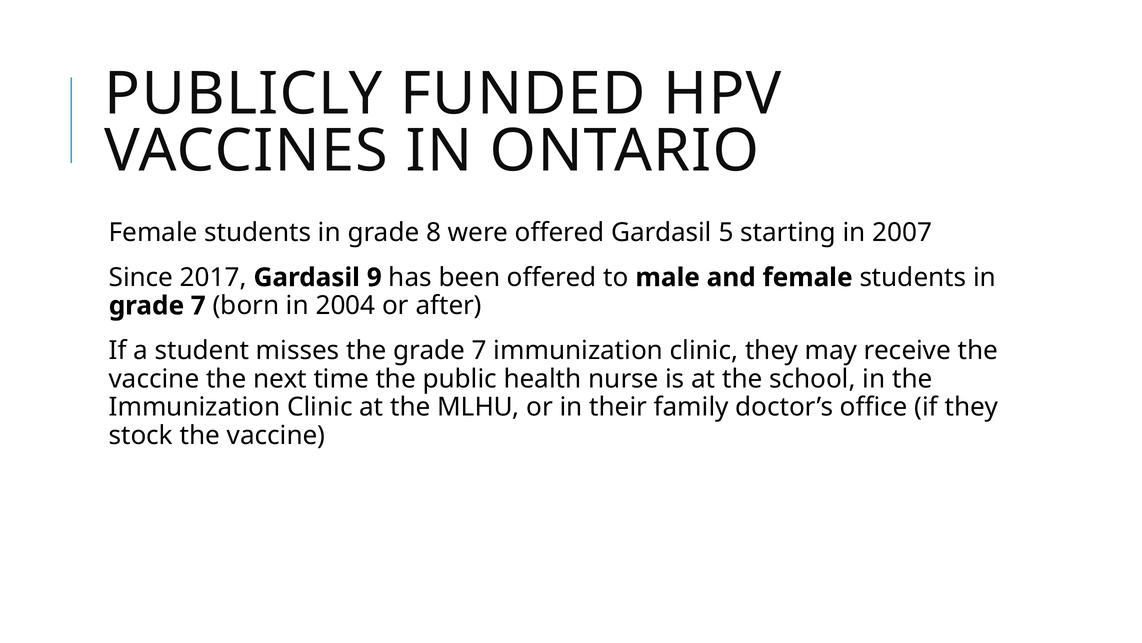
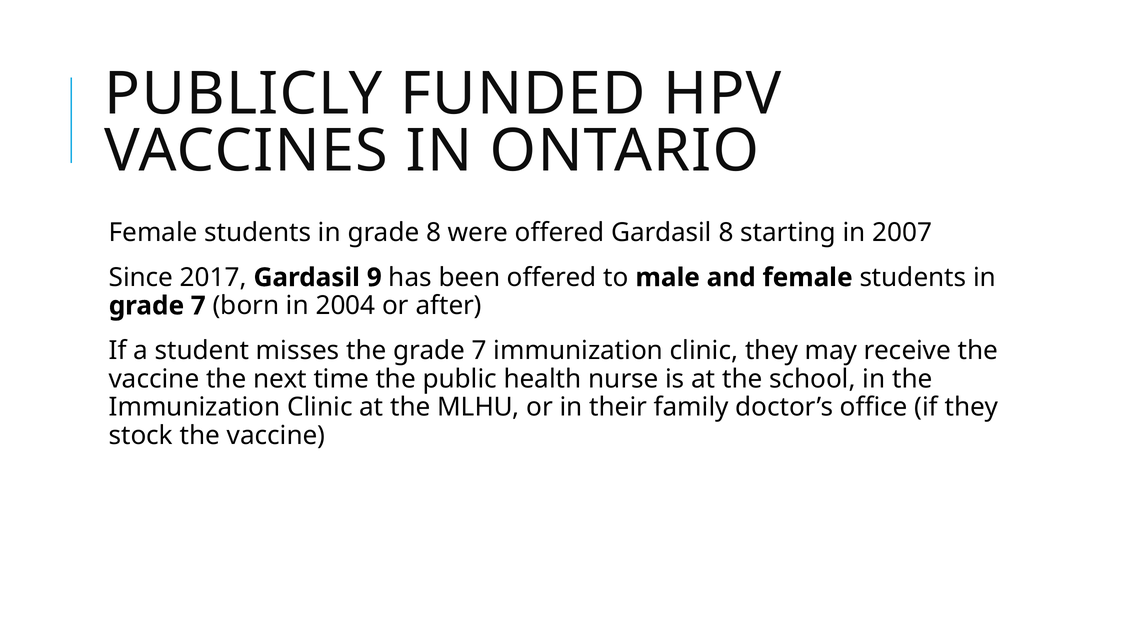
Gardasil 5: 5 -> 8
